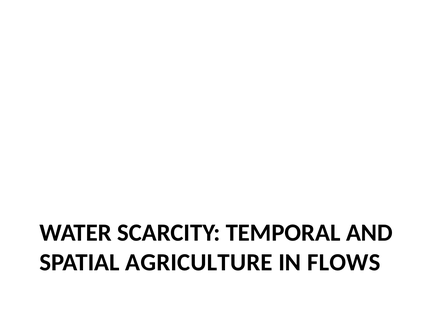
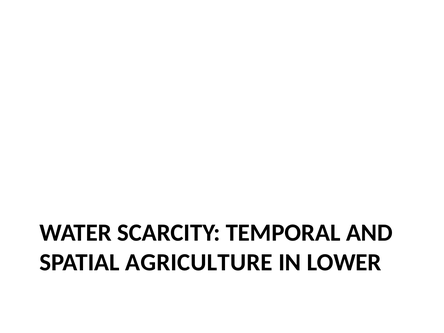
FLOWS: FLOWS -> LOWER
